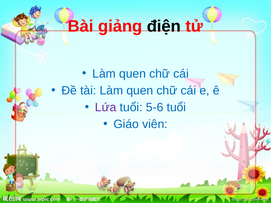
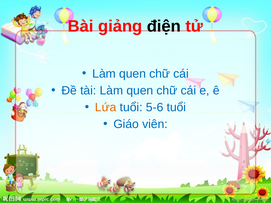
Lứa colour: purple -> orange
